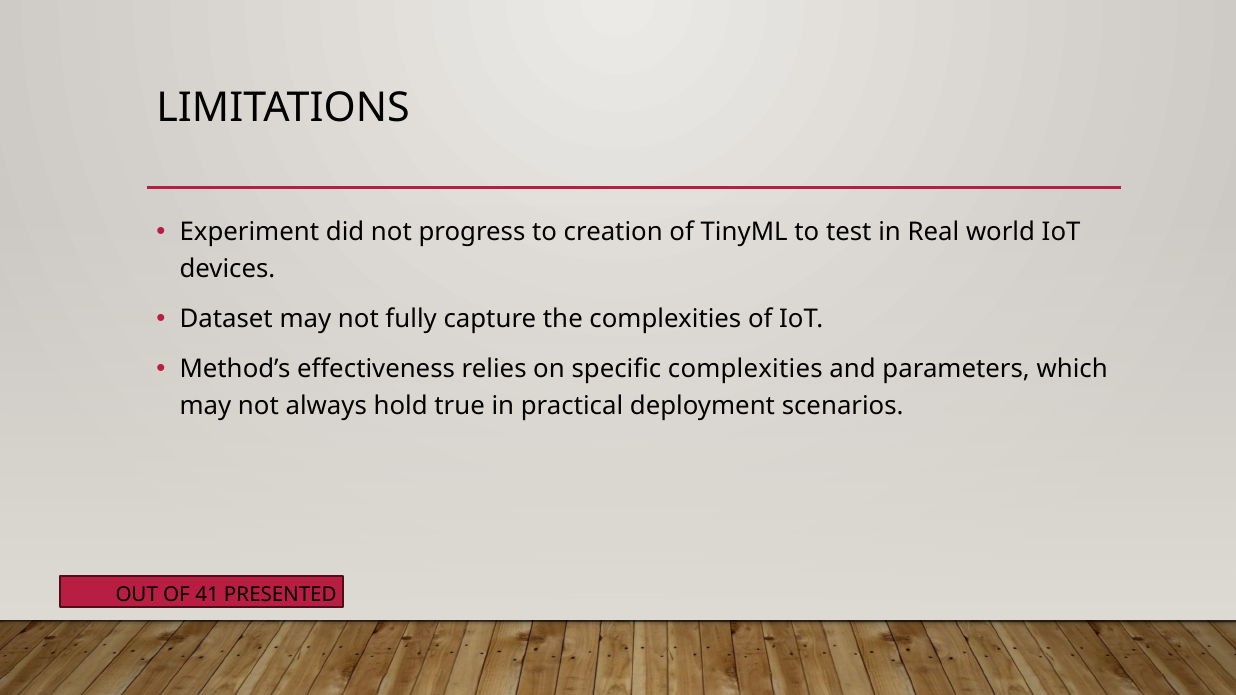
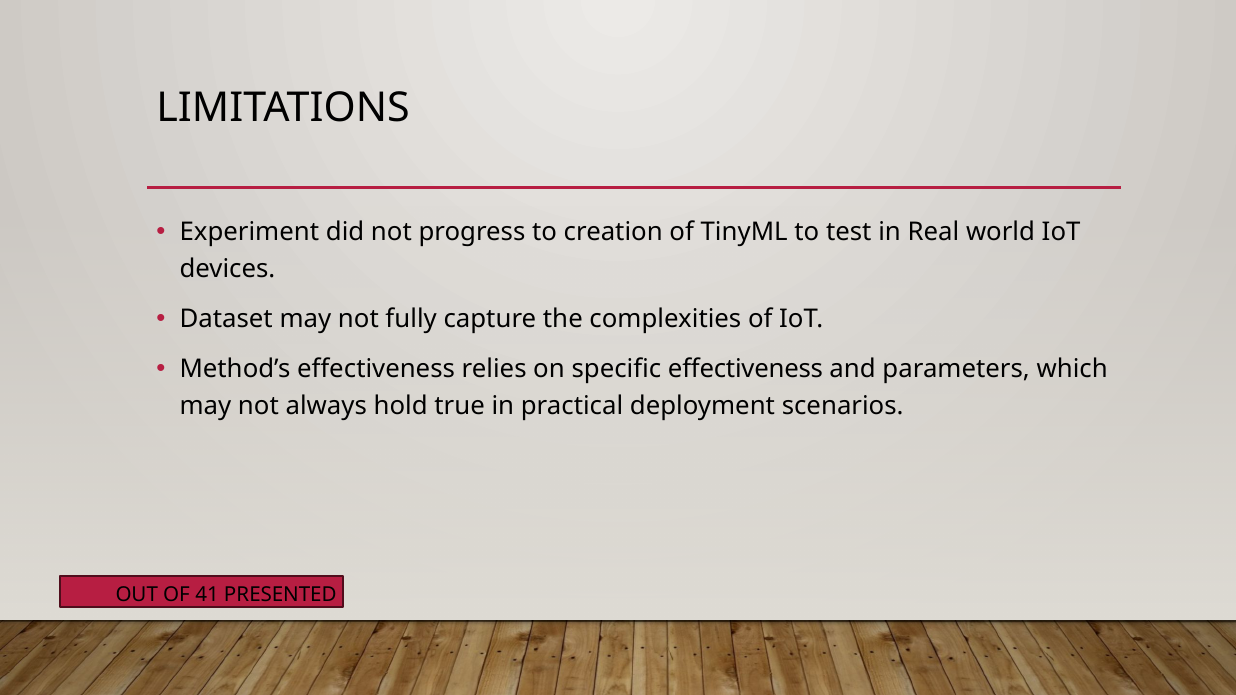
specific complexities: complexities -> effectiveness
